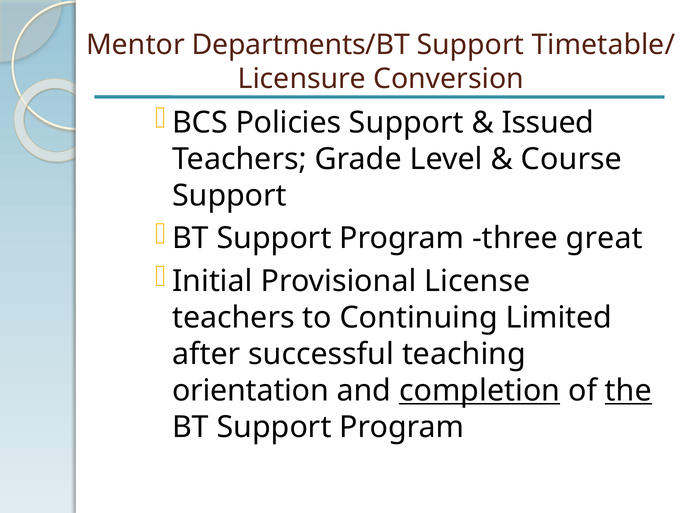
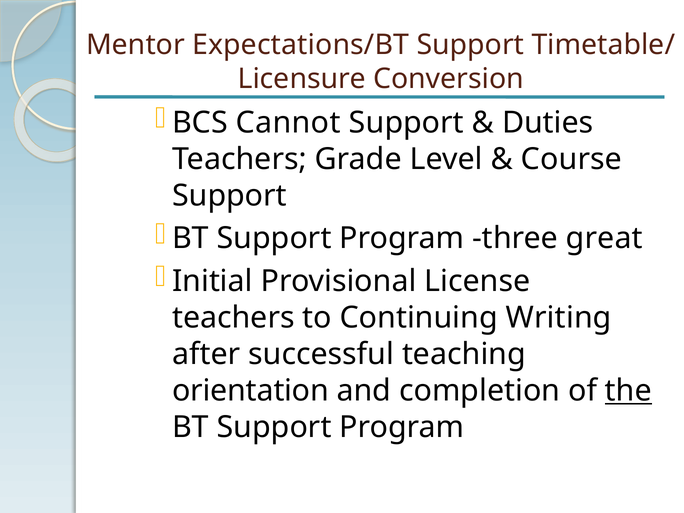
Departments/BT: Departments/BT -> Expectations/BT
Policies: Policies -> Cannot
Issued: Issued -> Duties
Limited: Limited -> Writing
completion underline: present -> none
